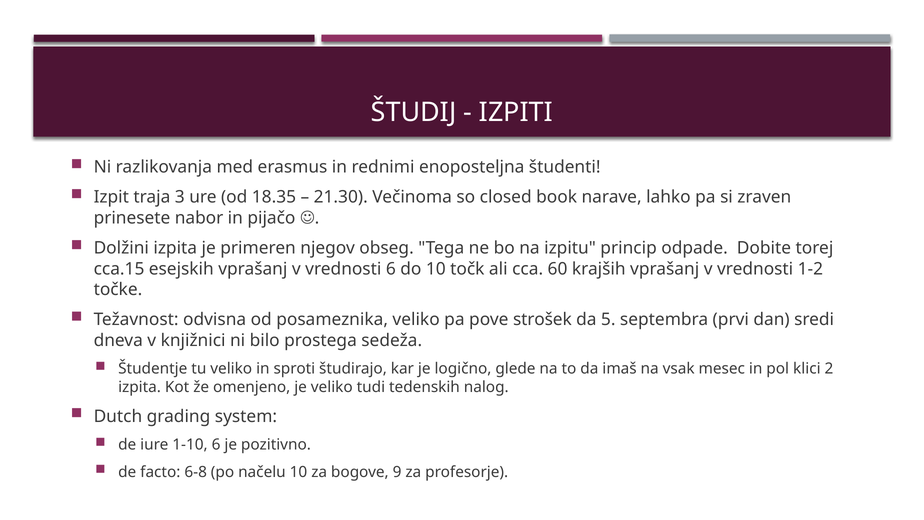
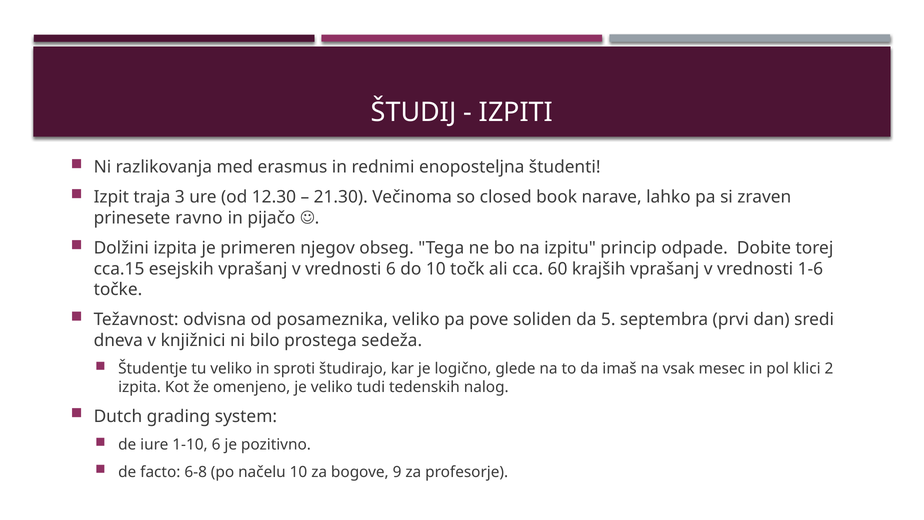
18.35: 18.35 -> 12.30
nabor: nabor -> ravno
1-2: 1-2 -> 1-6
strošek: strošek -> soliden
